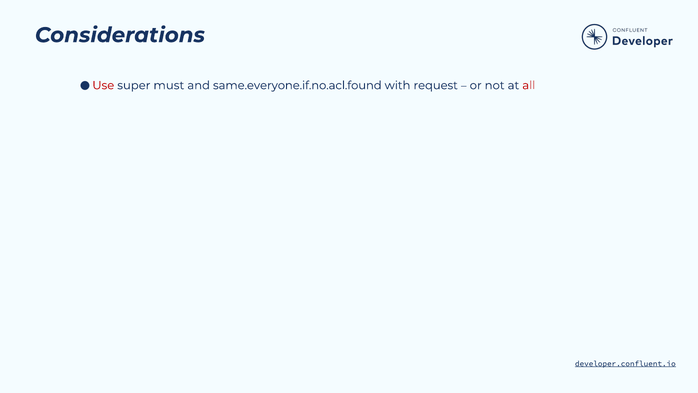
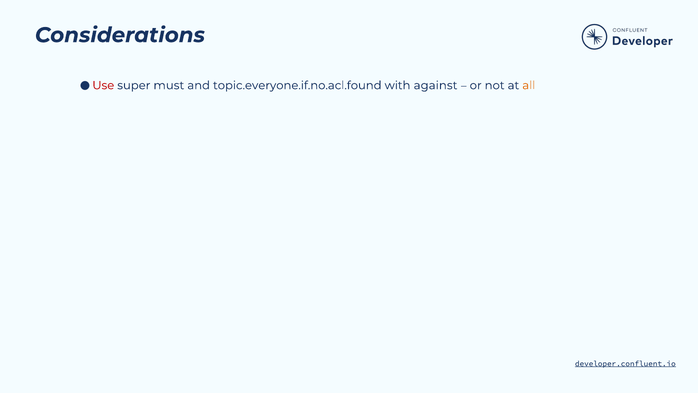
same.everyone.if.no.acl.found: same.everyone.if.no.acl.found -> topic.everyone.if.no.acl.found
request: request -> against
all colour: red -> orange
